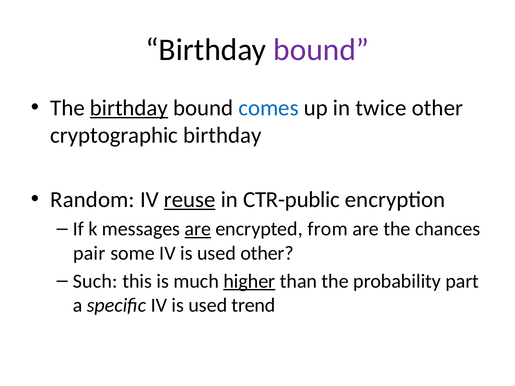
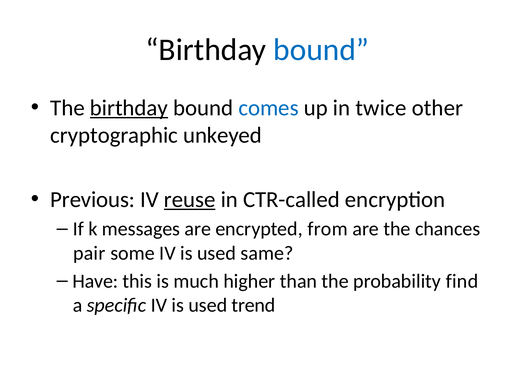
bound at (321, 50) colour: purple -> blue
cryptographic birthday: birthday -> unkeyed
Random: Random -> Previous
CTR-public: CTR-public -> CTR-called
are at (198, 229) underline: present -> none
used other: other -> same
Such: Such -> Have
higher underline: present -> none
part: part -> find
